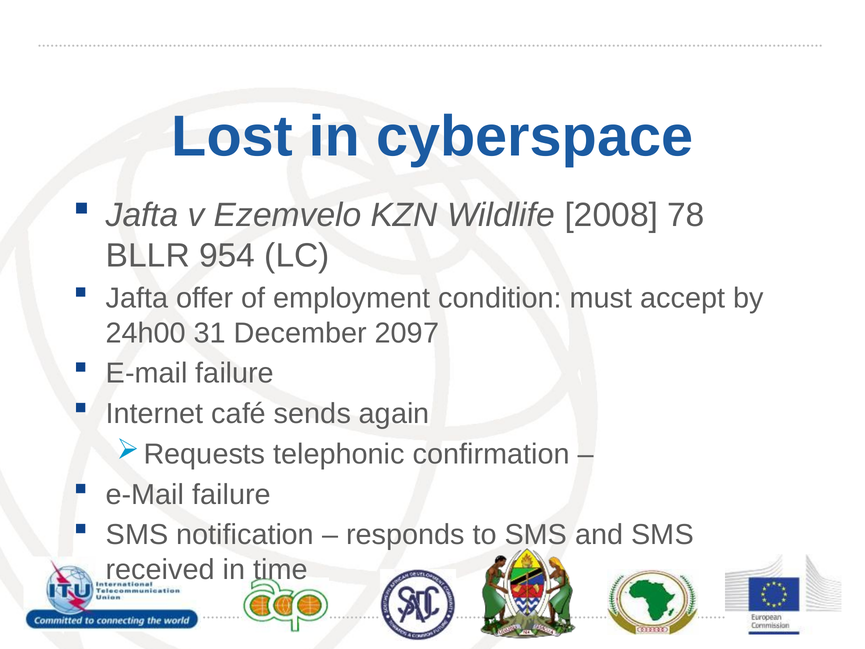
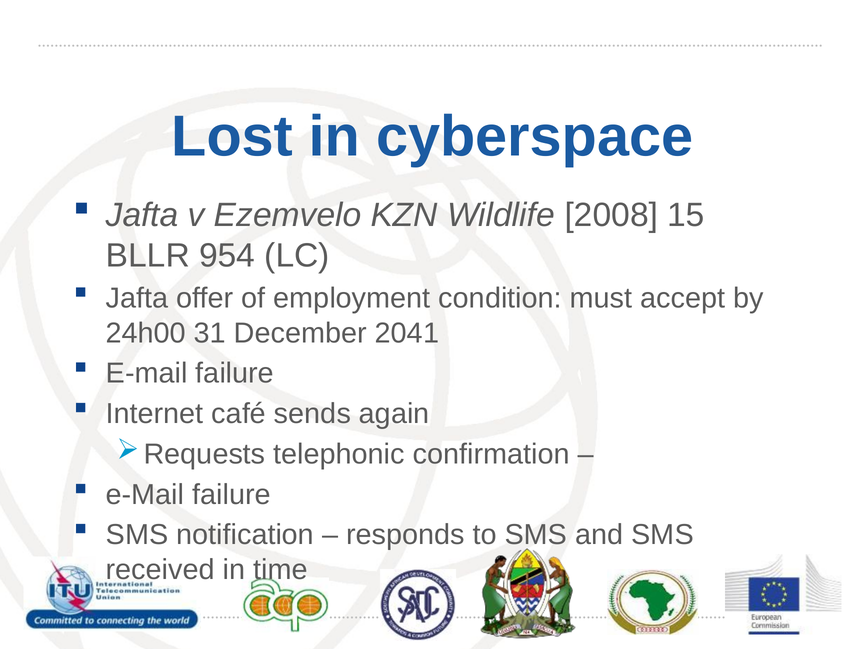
78: 78 -> 15
2097: 2097 -> 2041
